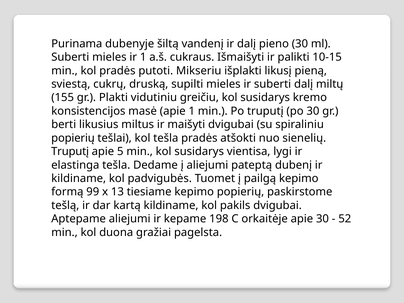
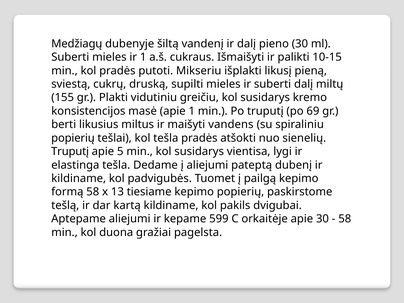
Purinama: Purinama -> Medžiagų
po 30: 30 -> 69
maišyti dvigubai: dvigubai -> vandens
formą 99: 99 -> 58
198: 198 -> 599
52 at (345, 219): 52 -> 58
